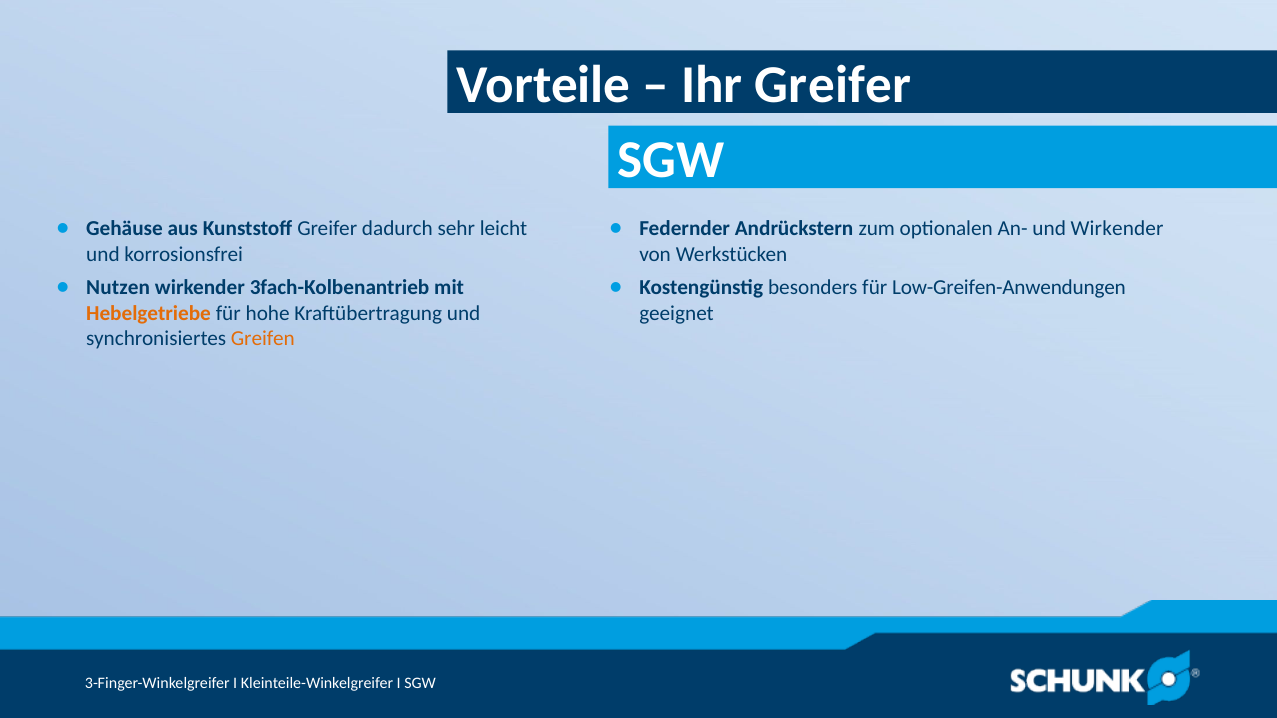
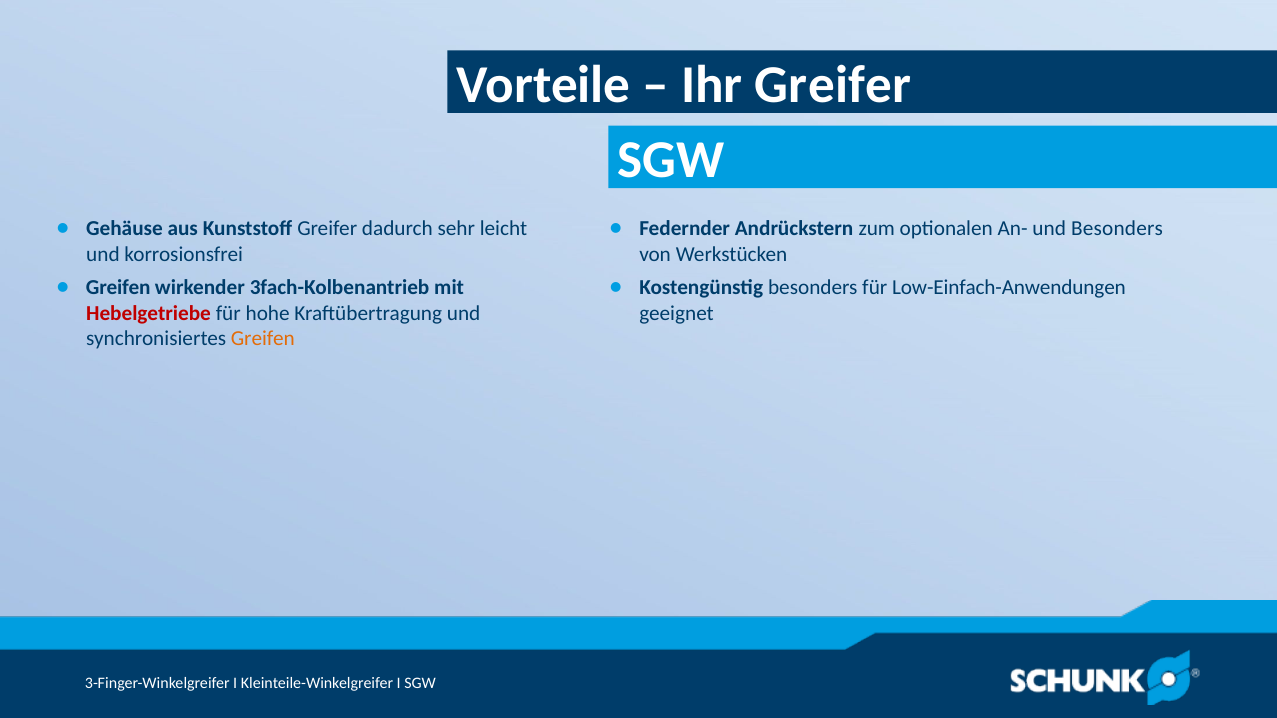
und Wirkender: Wirkender -> Besonders
Nutzen at (118, 288): Nutzen -> Greifen
Low-Greifen-Anwendungen: Low-Greifen-Anwendungen -> Low-Einfach-Anwendungen
Hebelgetriebe colour: orange -> red
